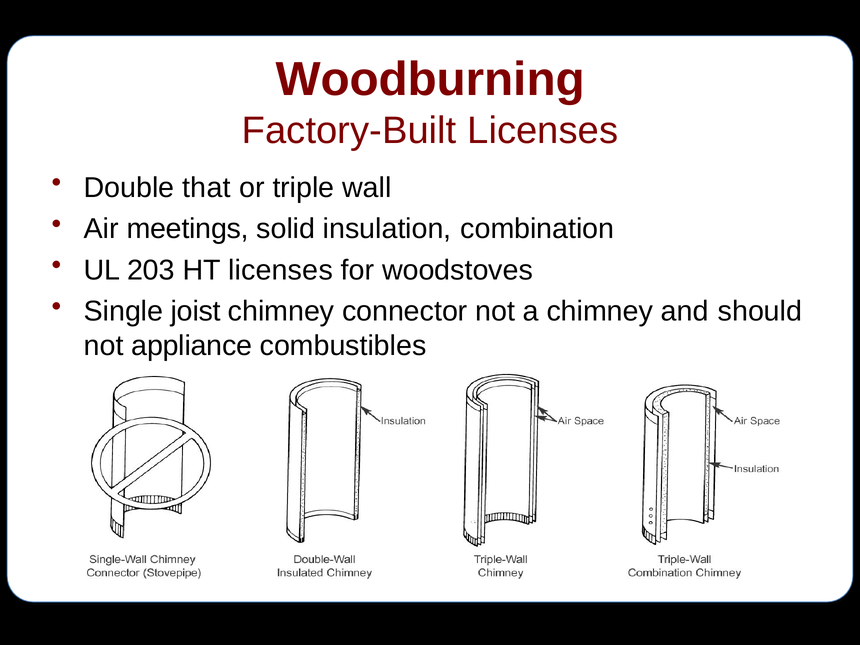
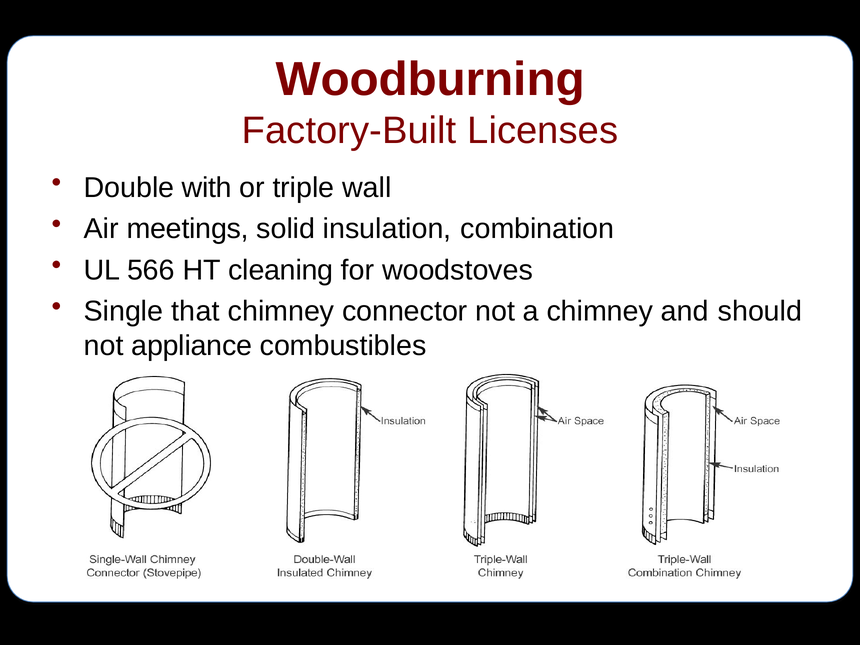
that: that -> with
203: 203 -> 566
HT licenses: licenses -> cleaning
joist: joist -> that
